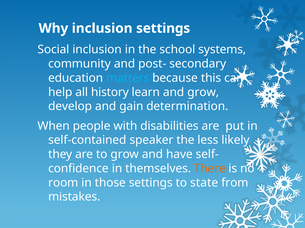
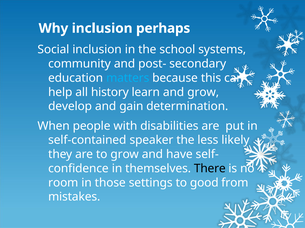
inclusion settings: settings -> perhaps
There colour: orange -> black
state: state -> good
